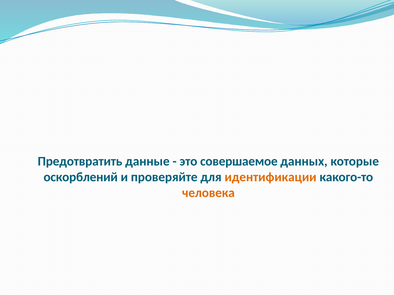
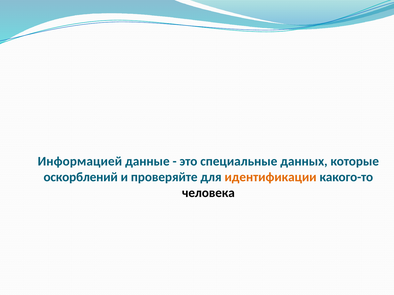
Предотвратить: Предотвратить -> Информацией
совершаемое: совершаемое -> специальные
человека colour: orange -> black
